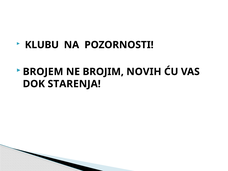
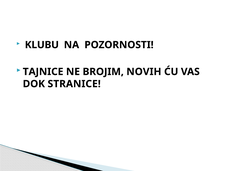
BROJEM: BROJEM -> TAJNICE
STARENJA: STARENJA -> STRANICE
